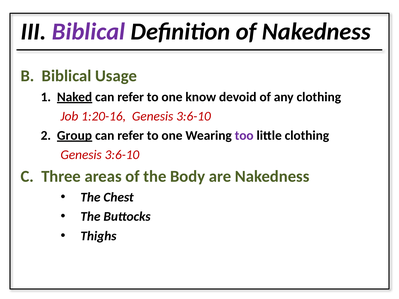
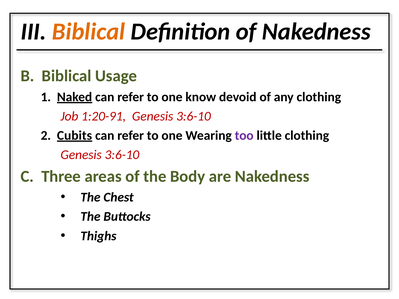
Biblical at (89, 32) colour: purple -> orange
1:20-16: 1:20-16 -> 1:20-91
Group: Group -> Cubits
